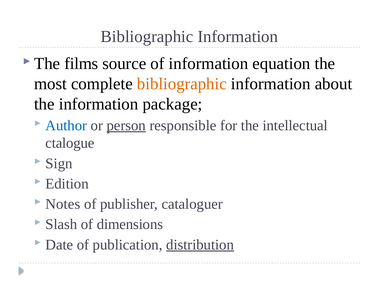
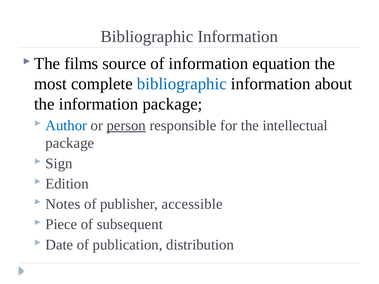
bibliographic at (182, 84) colour: orange -> blue
ctalogue at (70, 143): ctalogue -> package
cataloguer: cataloguer -> accessible
Slash: Slash -> Piece
dimensions: dimensions -> subsequent
distribution underline: present -> none
